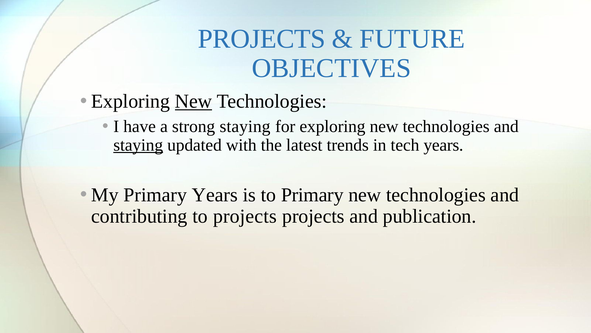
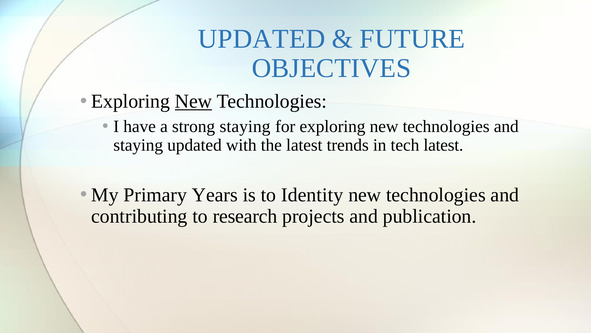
PROJECTS at (262, 39): PROJECTS -> UPDATED
staying at (138, 145) underline: present -> none
tech years: years -> latest
to Primary: Primary -> Identity
to projects: projects -> research
